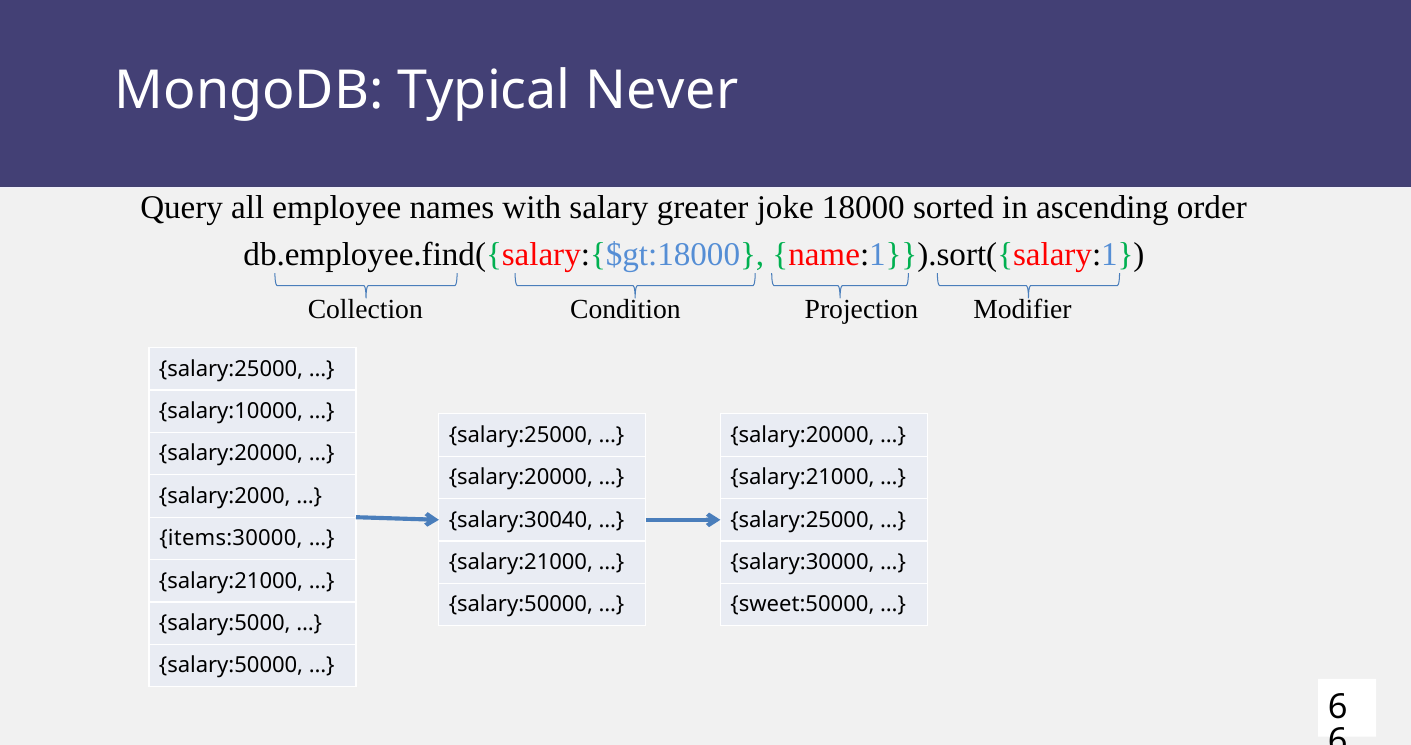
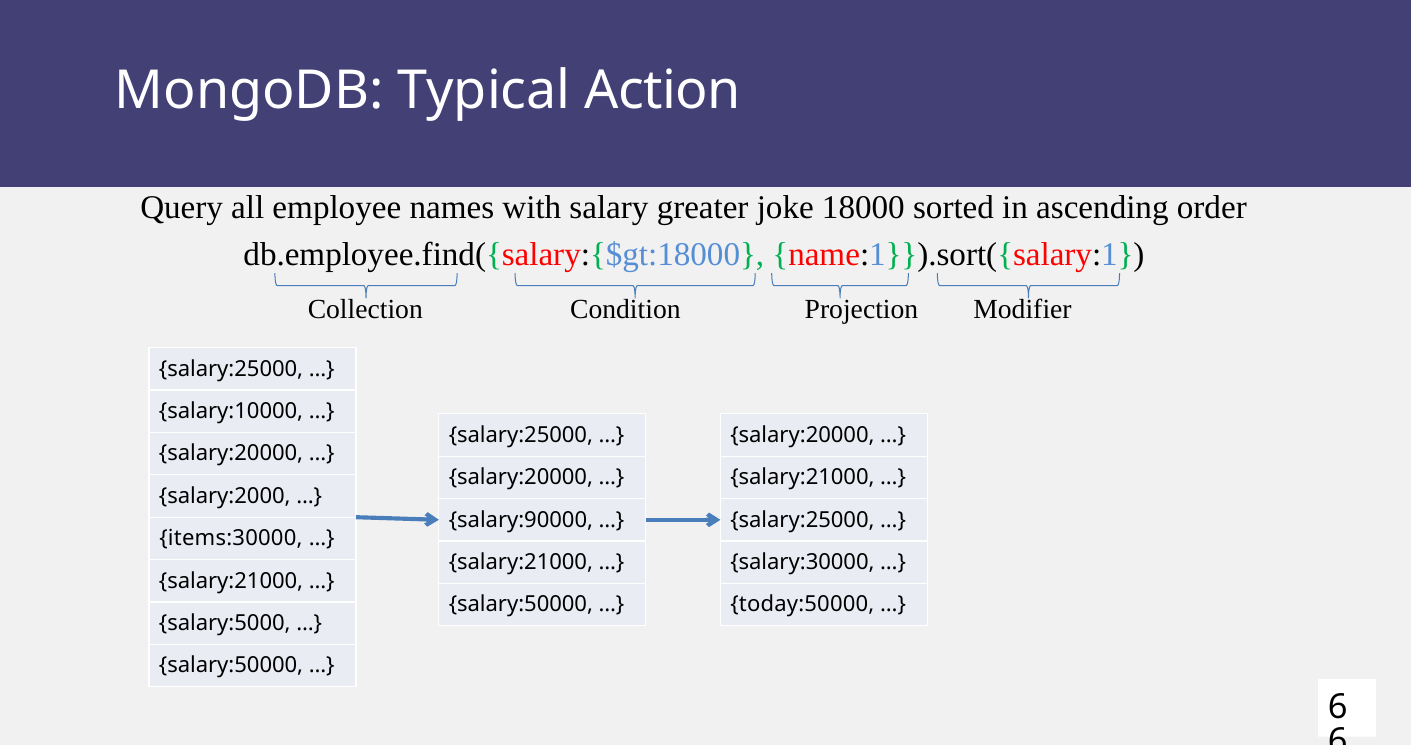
Never: Never -> Action
salary:30040: salary:30040 -> salary:90000
sweet:50000: sweet:50000 -> today:50000
